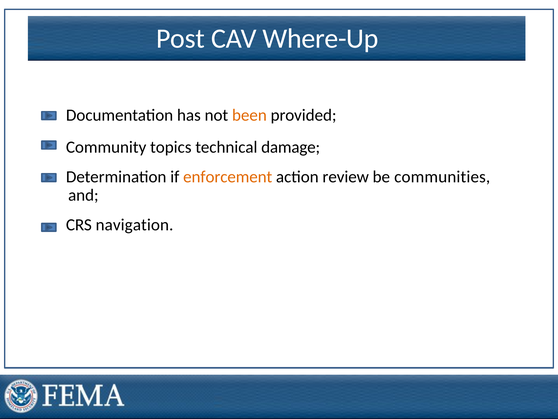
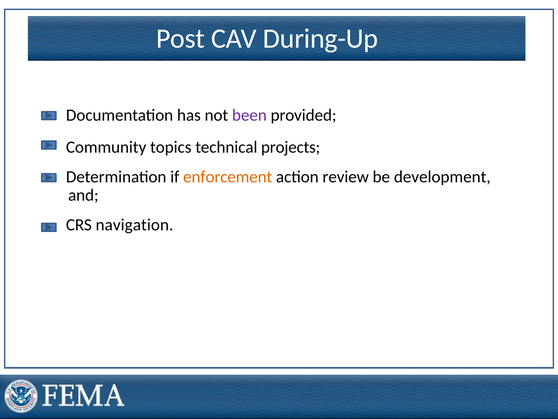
Where-Up: Where-Up -> During-Up
been colour: orange -> purple
damage: damage -> projects
communities: communities -> development
